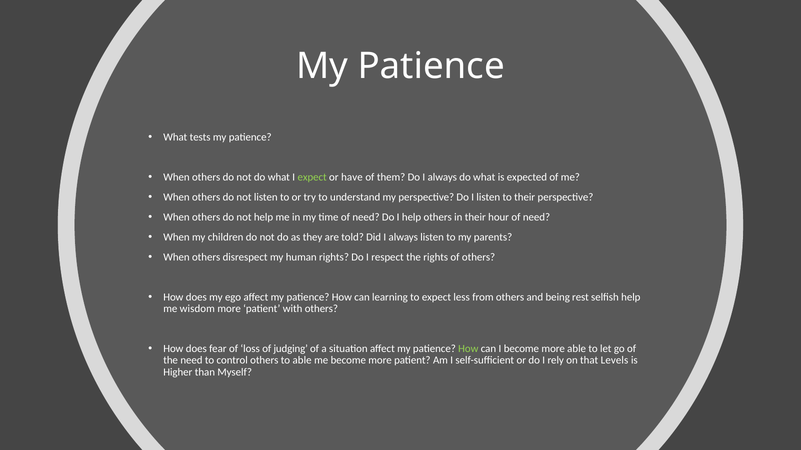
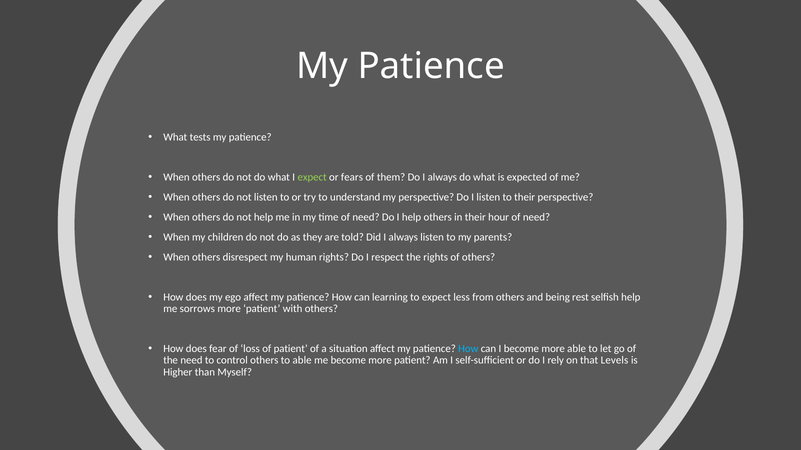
have: have -> fears
wisdom: wisdom -> sorrows
of judging: judging -> patient
How at (468, 349) colour: light green -> light blue
